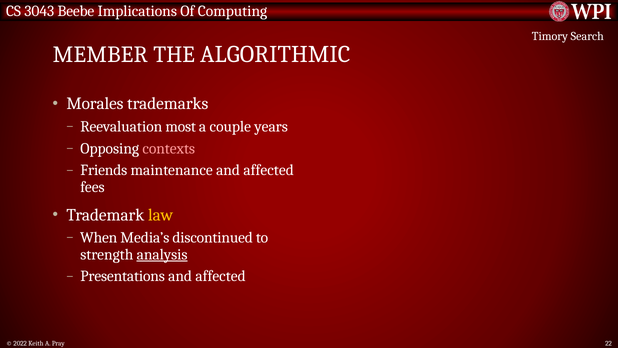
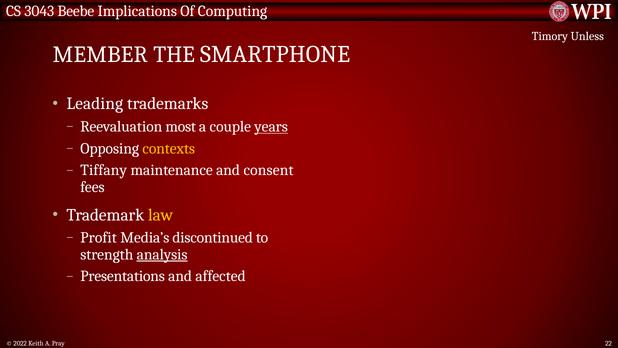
Search: Search -> Unless
ALGORITHMIC: ALGORITHMIC -> SMARTPHONE
Morales: Morales -> Leading
years underline: none -> present
contexts colour: pink -> yellow
Friends: Friends -> Tiffany
maintenance and affected: affected -> consent
When: When -> Profit
